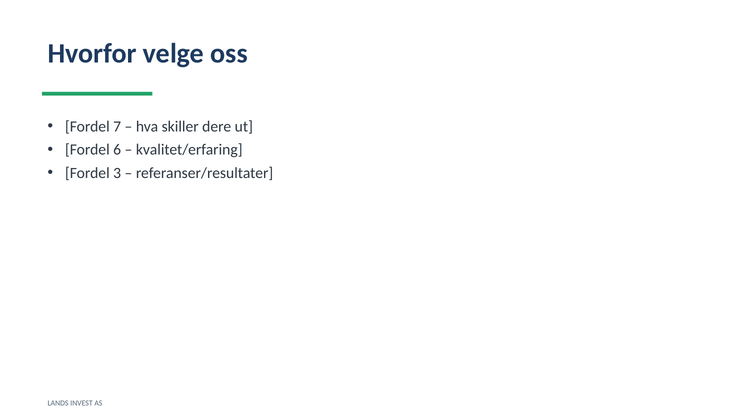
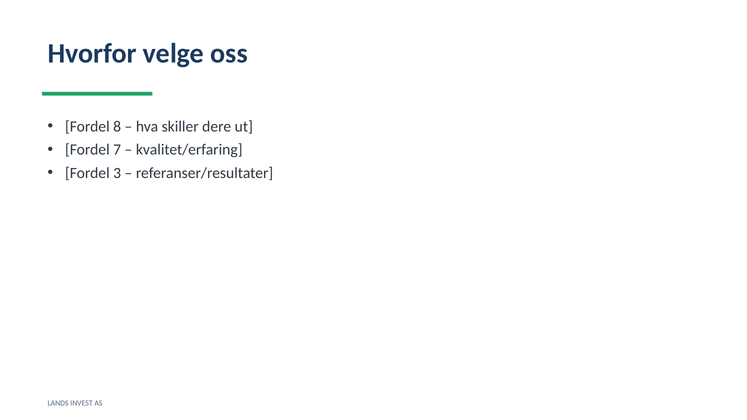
7: 7 -> 8
6: 6 -> 7
